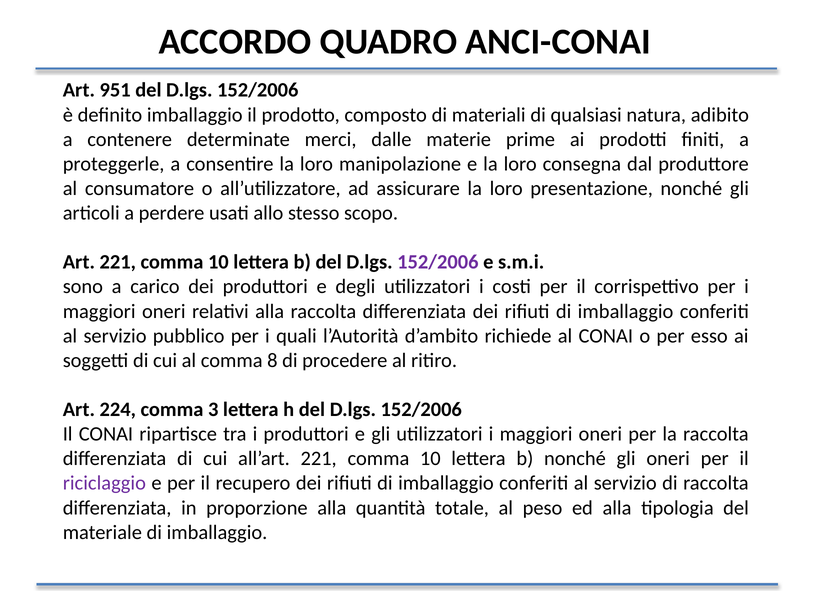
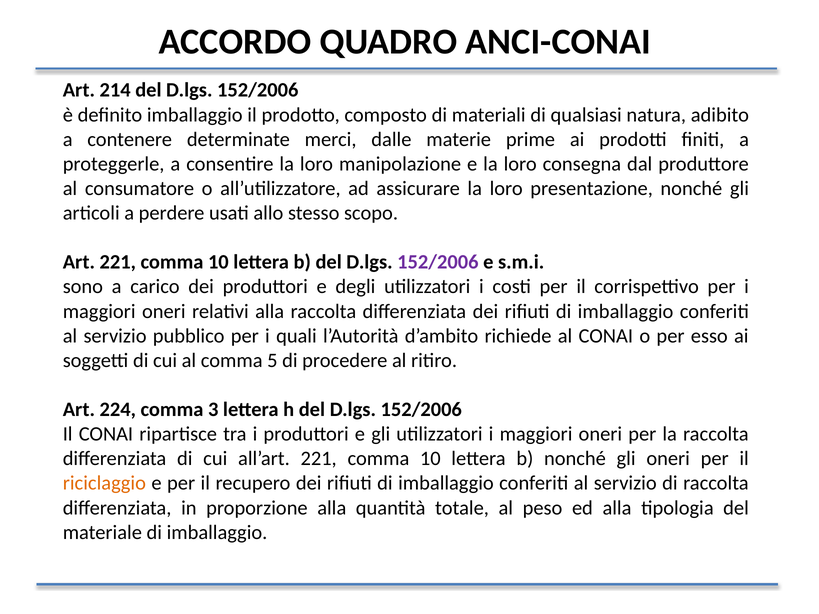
951: 951 -> 214
8: 8 -> 5
riciclaggio colour: purple -> orange
